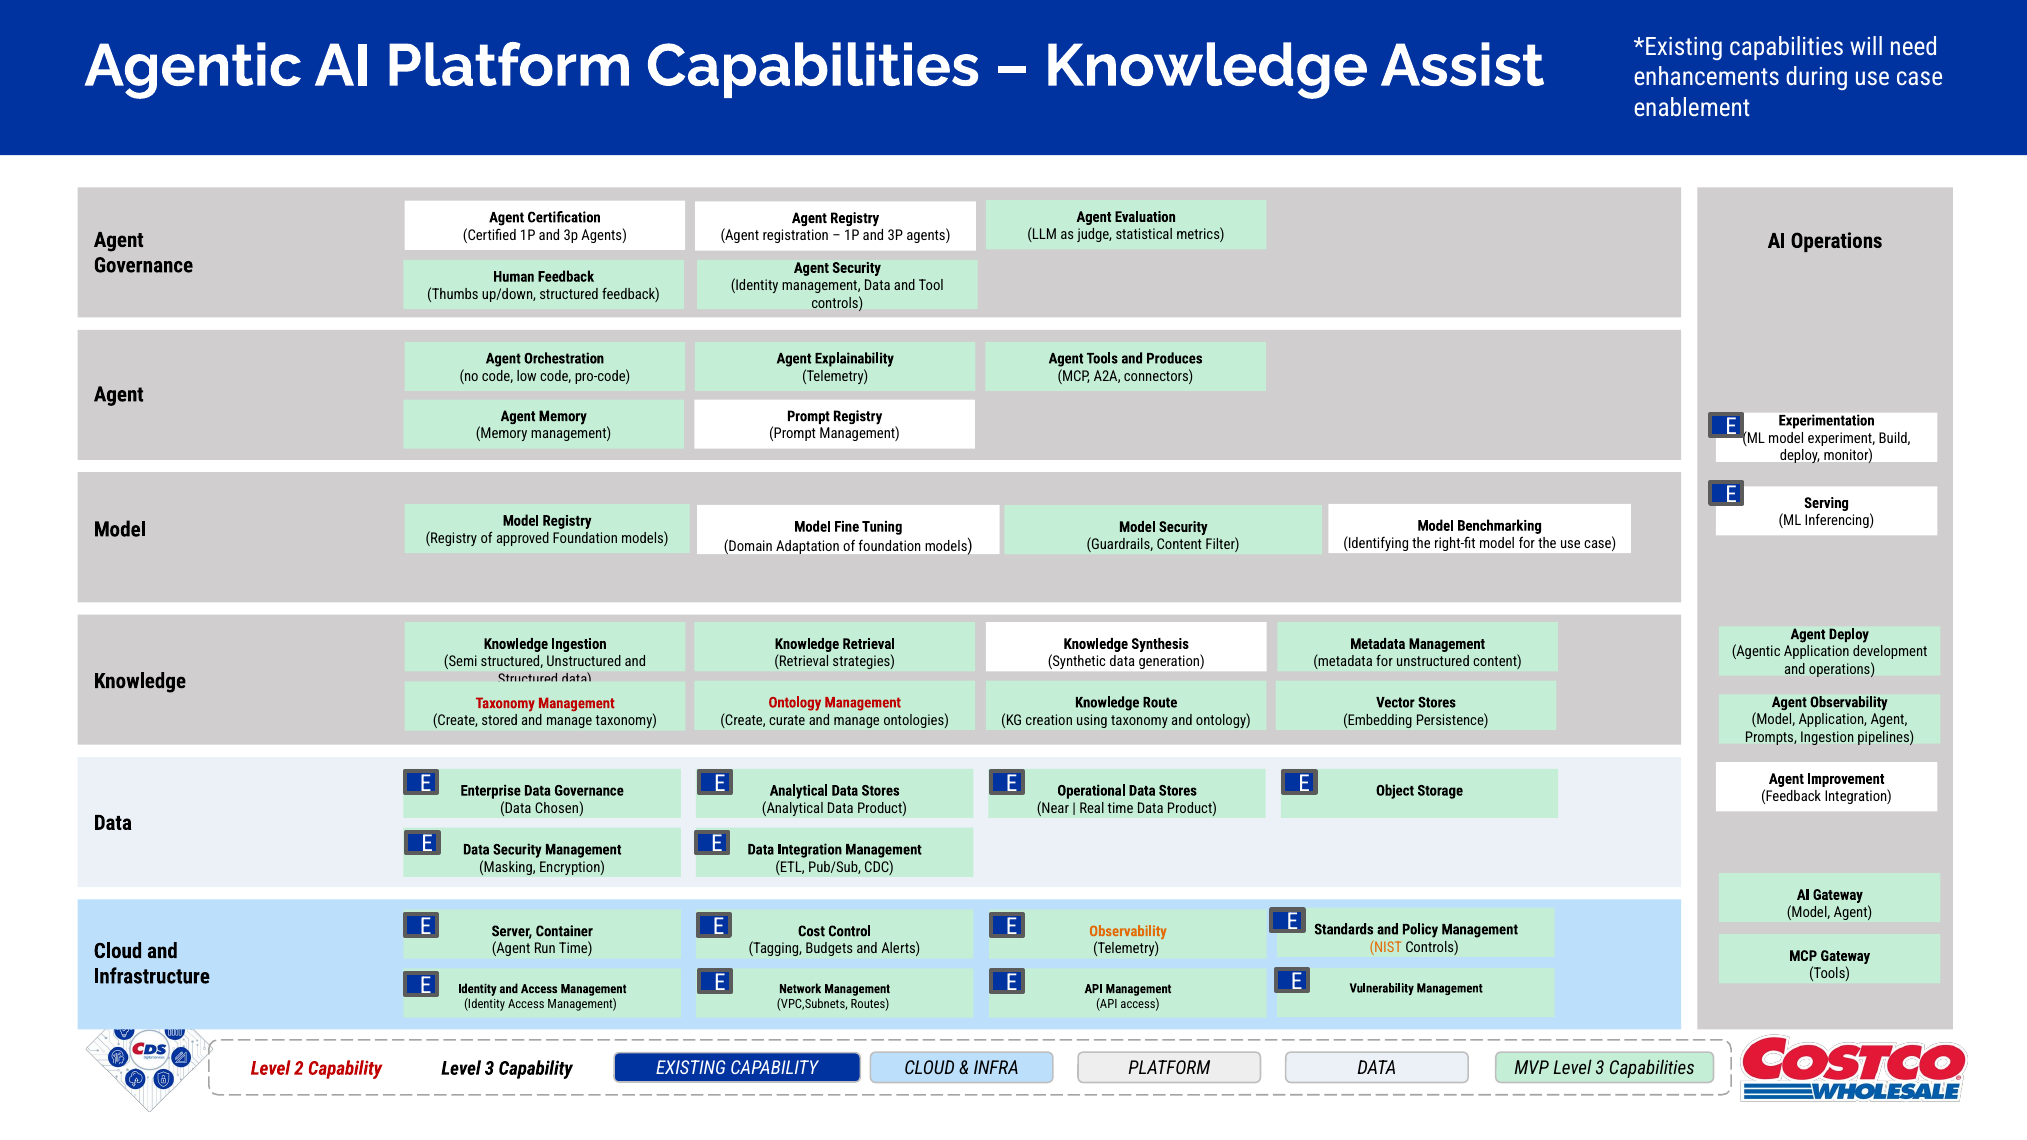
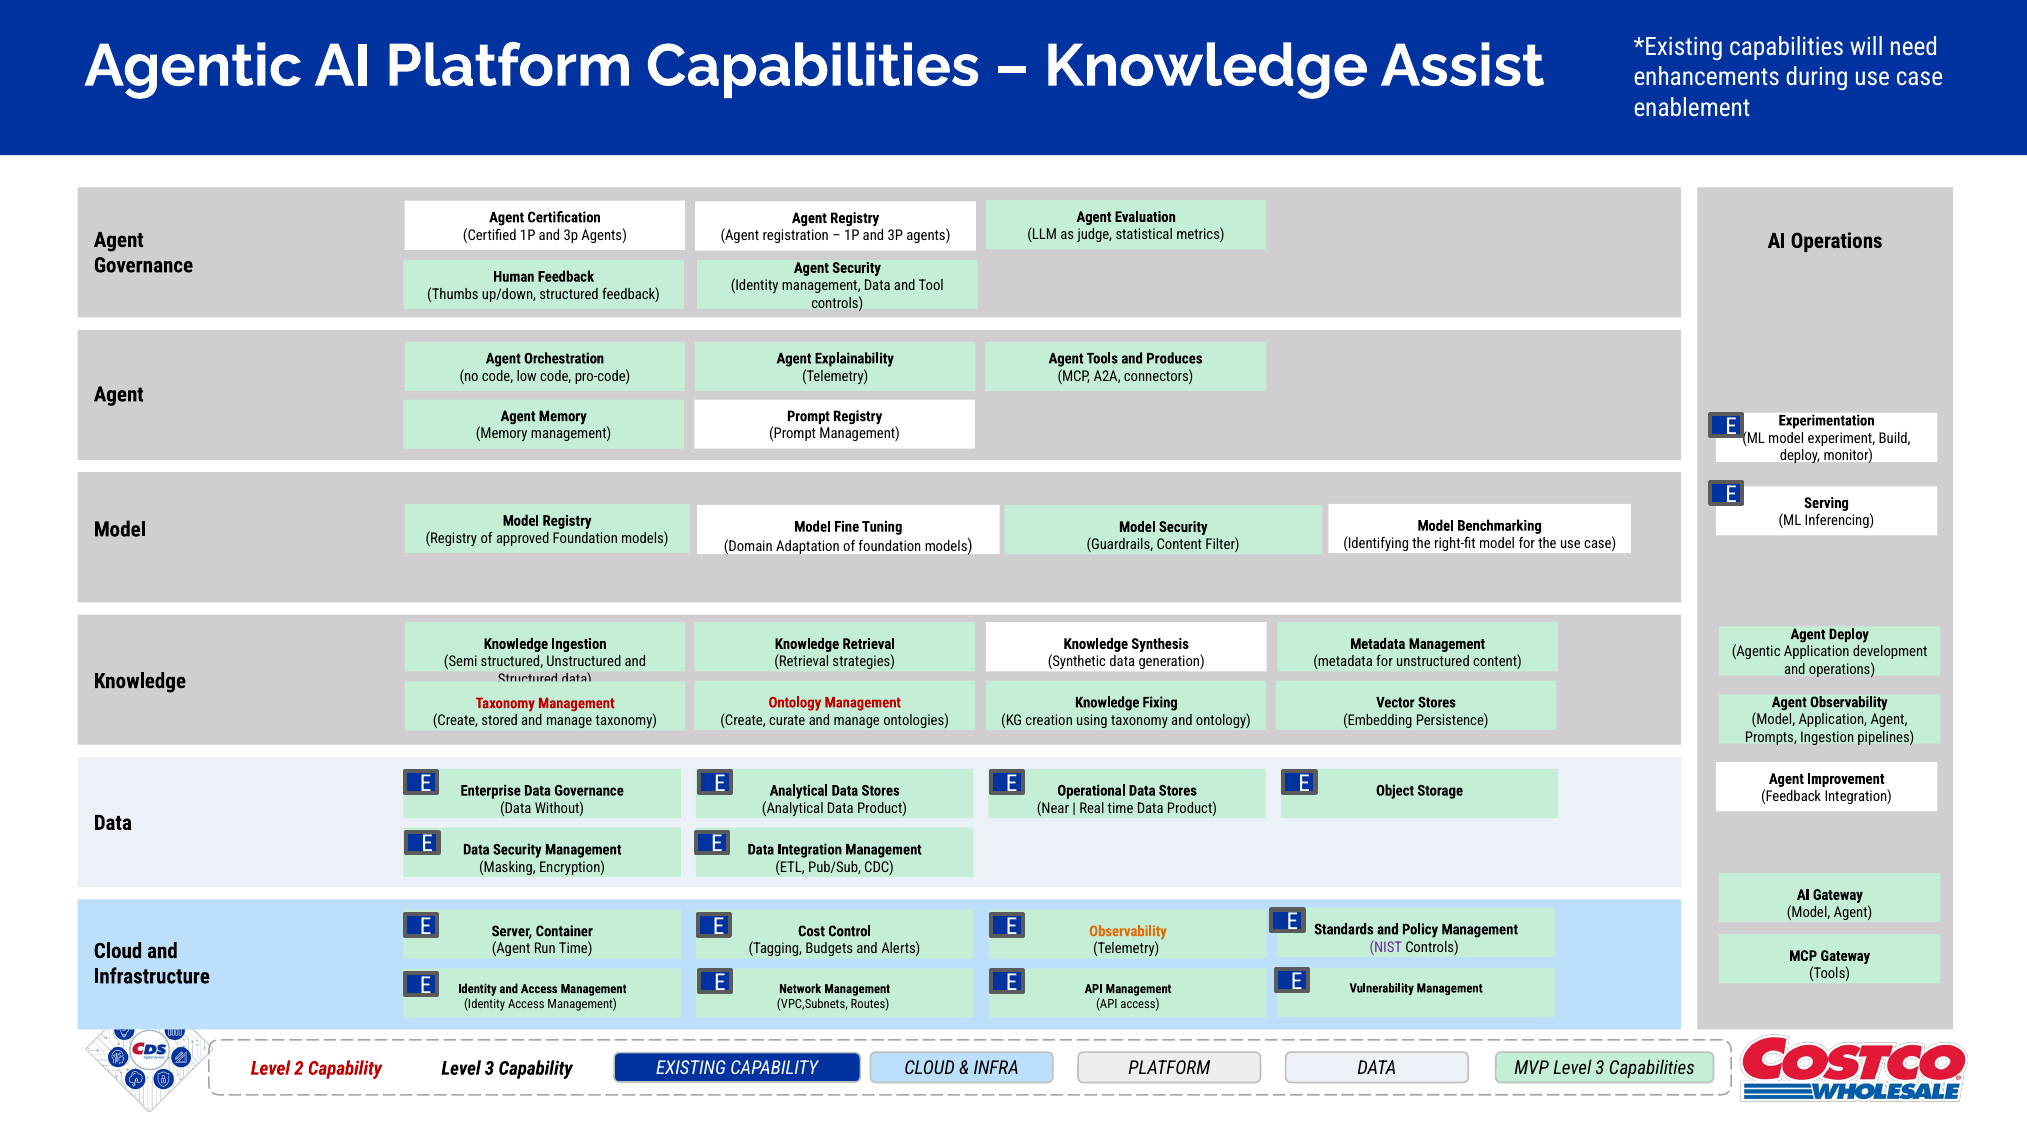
Route: Route -> Fixing
Chosen: Chosen -> Without
NIST colour: orange -> purple
